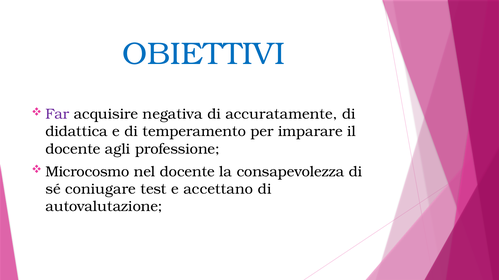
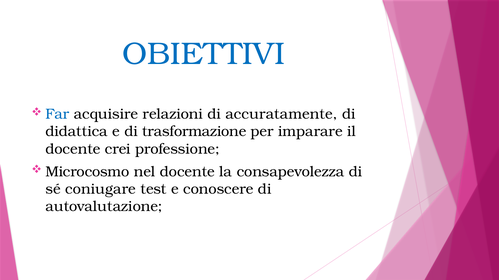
Far colour: purple -> blue
negativa: negativa -> relazioni
temperamento: temperamento -> trasformazione
agli: agli -> crei
accettano: accettano -> conoscere
